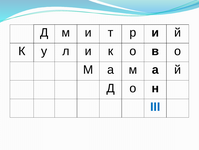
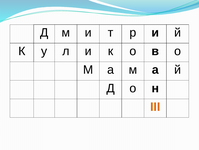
III colour: blue -> orange
